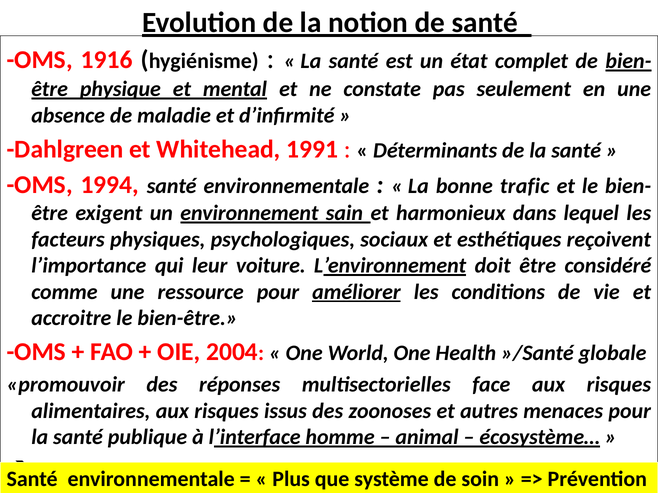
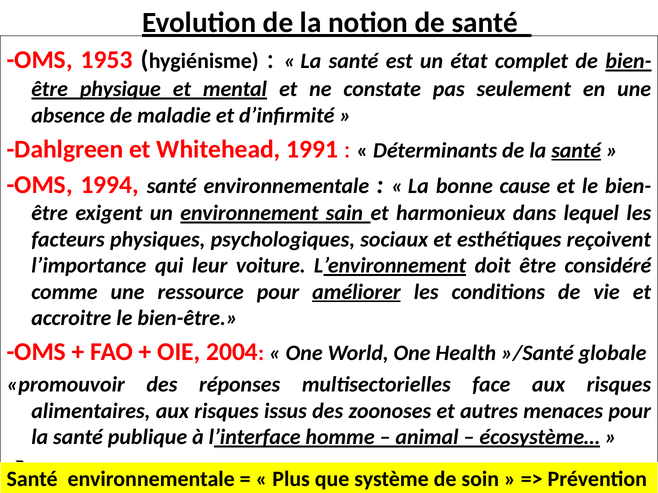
1916: 1916 -> 1953
santé at (576, 150) underline: none -> present
trafic: trafic -> cause
